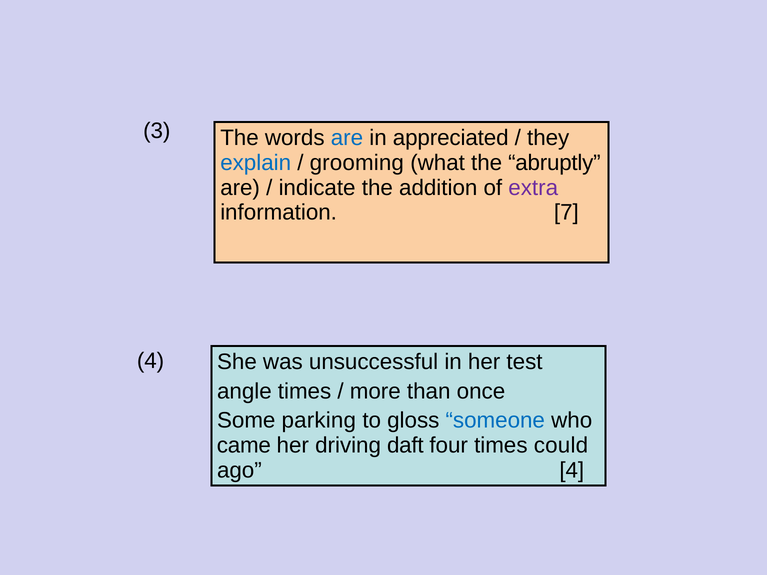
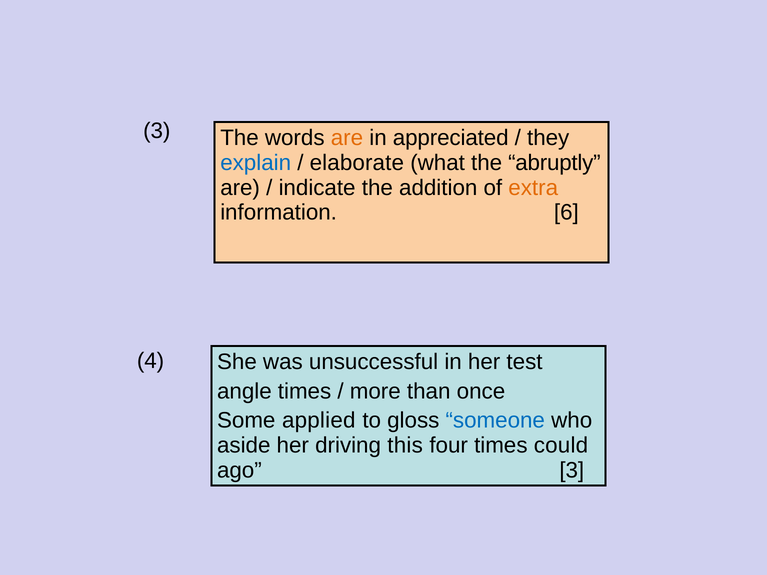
are at (347, 138) colour: blue -> orange
grooming: grooming -> elaborate
extra colour: purple -> orange
7: 7 -> 6
parking: parking -> applied
came: came -> aside
daft: daft -> this
ago 4: 4 -> 3
